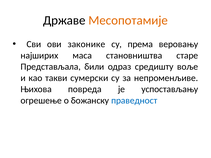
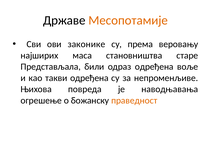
одраз средишту: средишту -> одређена
такви сумерски: сумерски -> одређена
успостављању: успостављању -> наводњавања
праведност colour: blue -> orange
